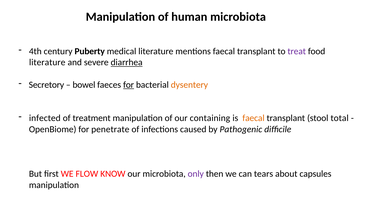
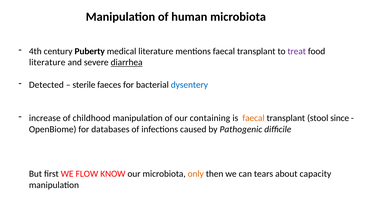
Secretory: Secretory -> Detected
bowel: bowel -> sterile
for at (129, 85) underline: present -> none
dysentery colour: orange -> blue
infected: infected -> increase
treatment: treatment -> childhood
total: total -> since
penetrate: penetrate -> databases
only colour: purple -> orange
capsules: capsules -> capacity
